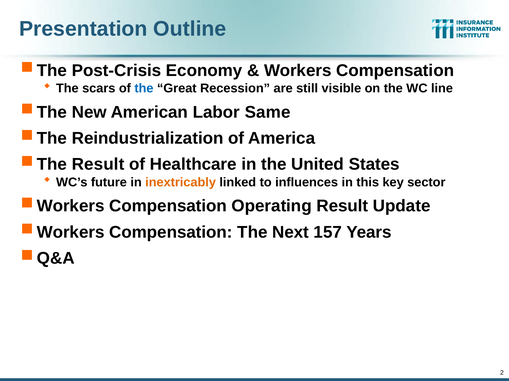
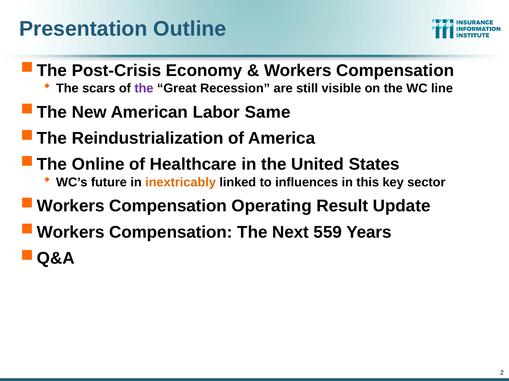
the at (144, 88) colour: blue -> purple
Result at (98, 165): Result -> Online
157: 157 -> 559
